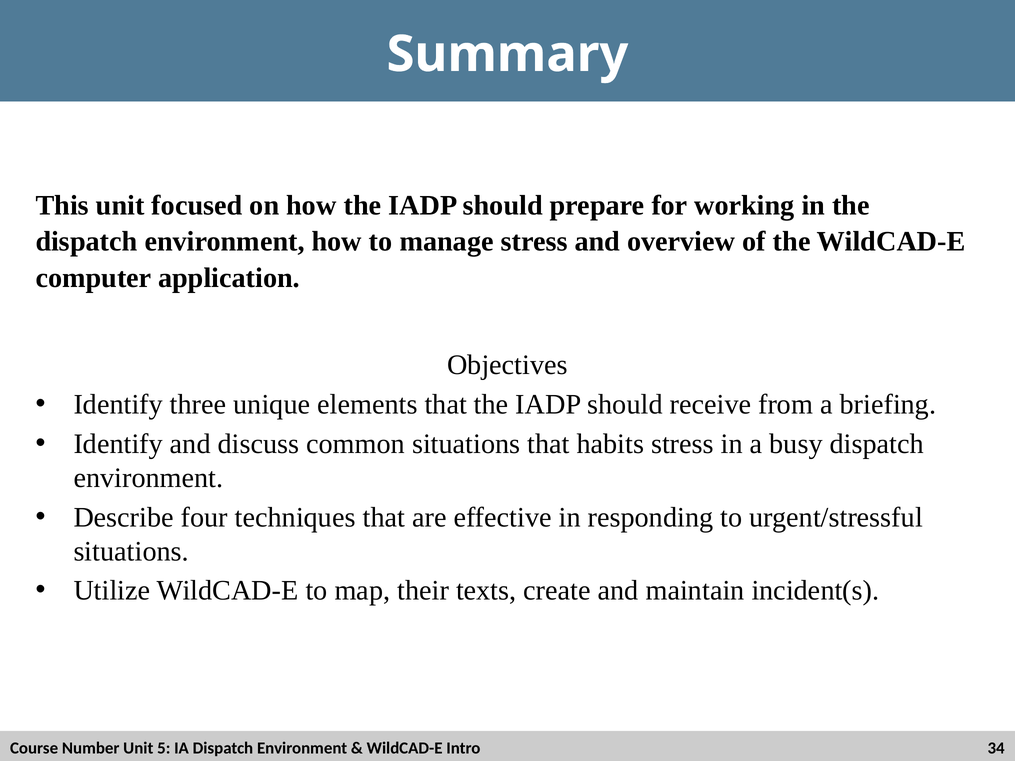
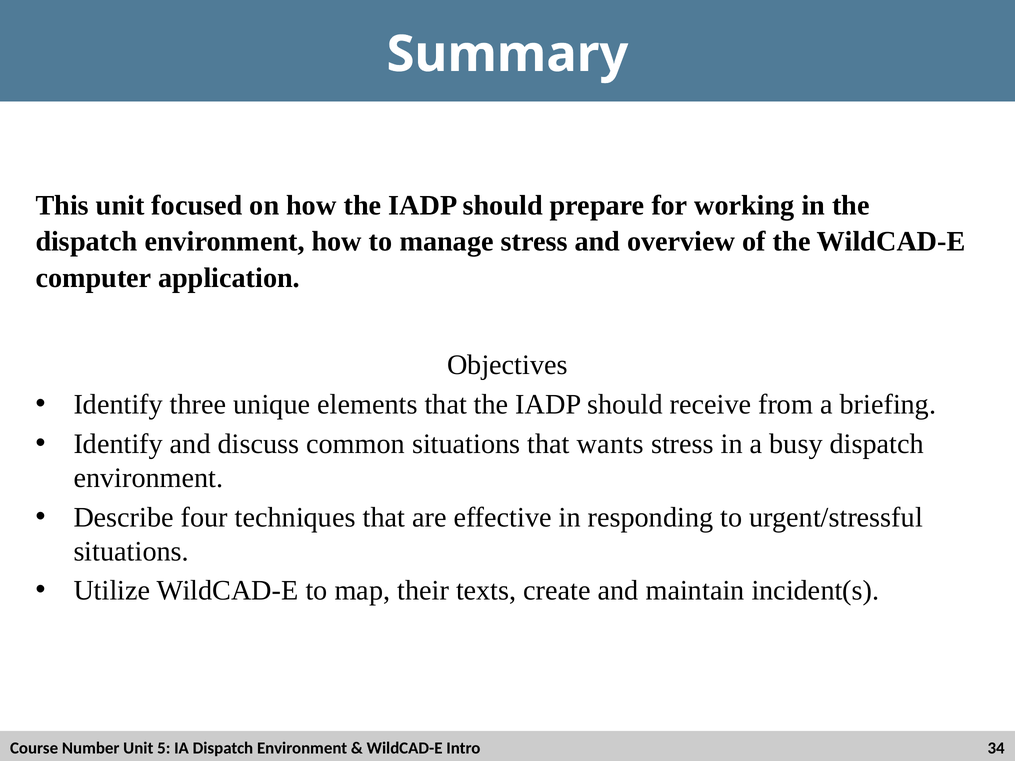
habits: habits -> wants
